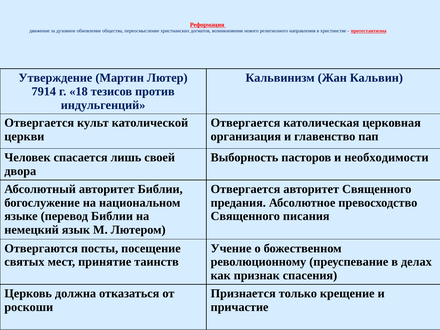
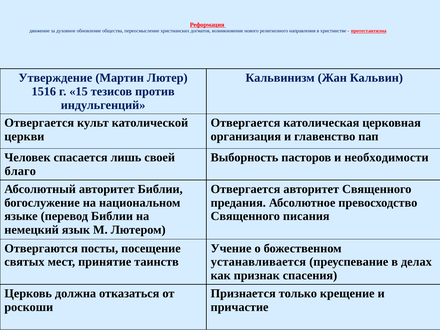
7914: 7914 -> 1516
18: 18 -> 15
двора: двора -> благо
революционному: революционному -> устанавливается
